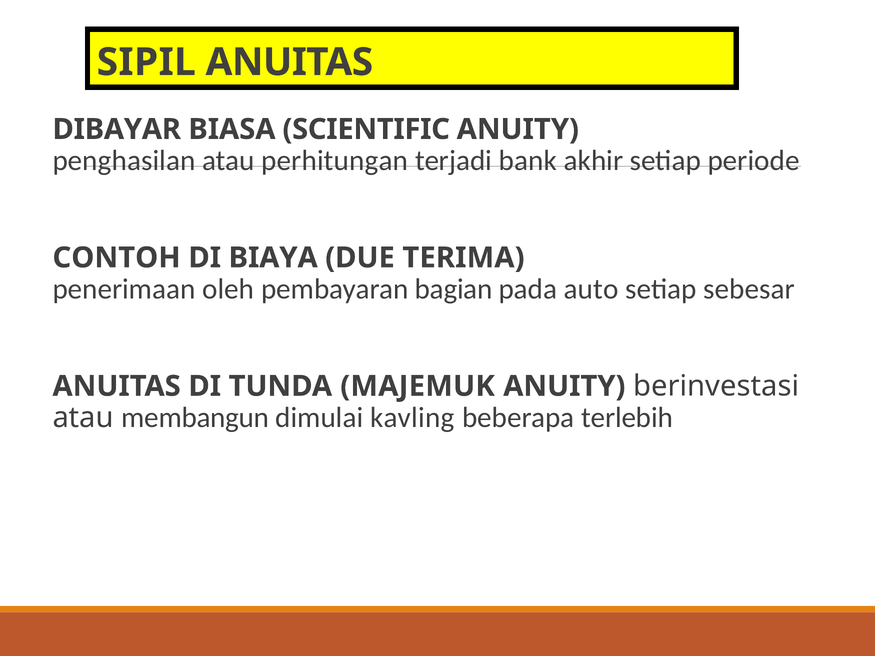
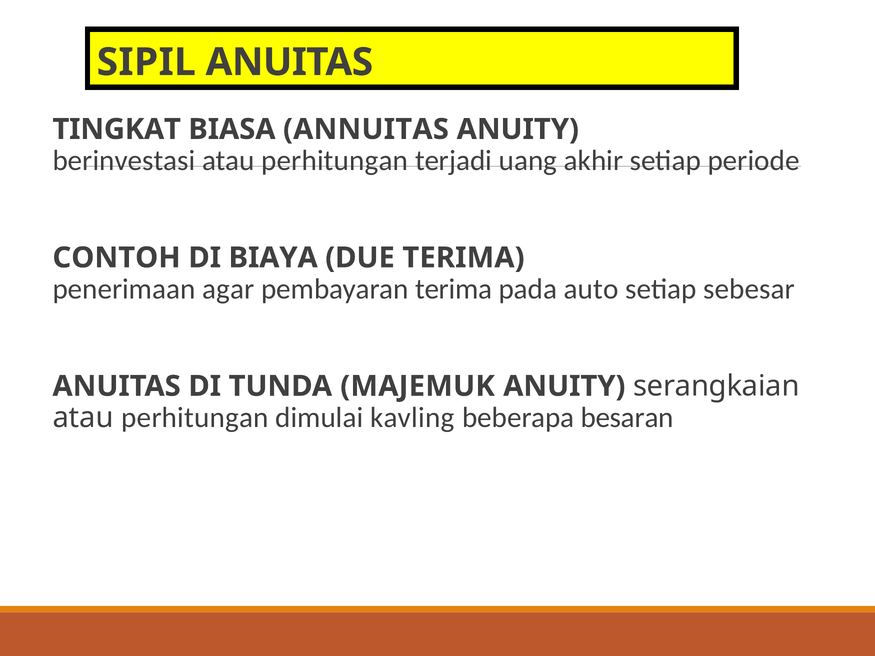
DIBAYAR: DIBAYAR -> TINGKAT
SCIENTIFIC: SCIENTIFIC -> ANNUITAS
penghasilan: penghasilan -> berinvestasi
bank: bank -> uang
oleh: oleh -> agar
pembayaran bagian: bagian -> terima
berinvestasi: berinvestasi -> serangkaian
membangun at (195, 418): membangun -> perhitungan
terlebih: terlebih -> besaran
